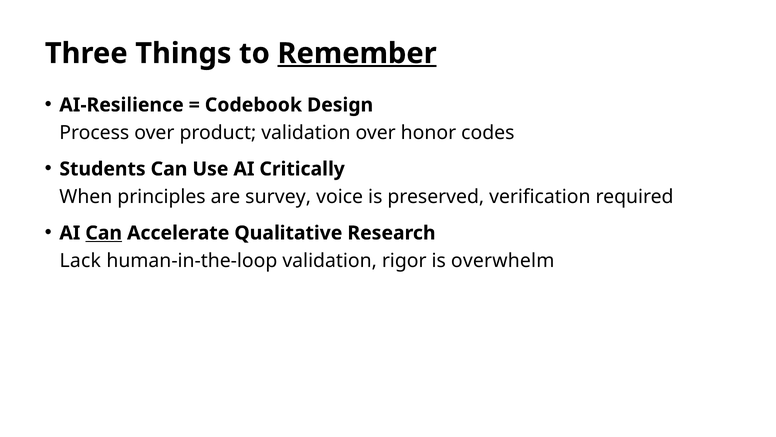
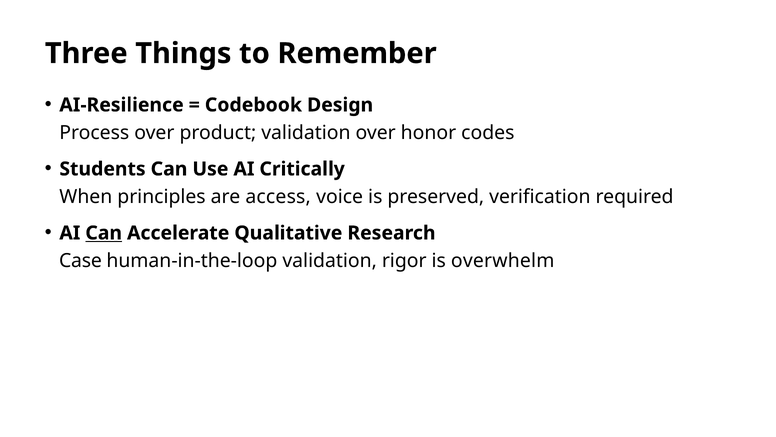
Remember underline: present -> none
survey: survey -> access
Lack: Lack -> Case
